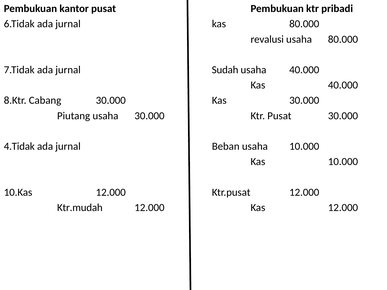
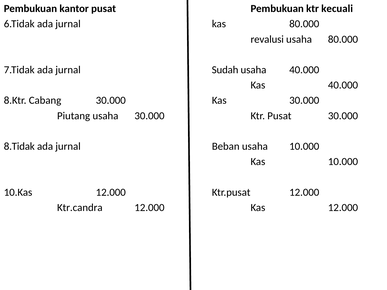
pribadi: pribadi -> kecuali
4.Tidak: 4.Tidak -> 8.Tidak
Ktr.mudah: Ktr.mudah -> Ktr.candra
